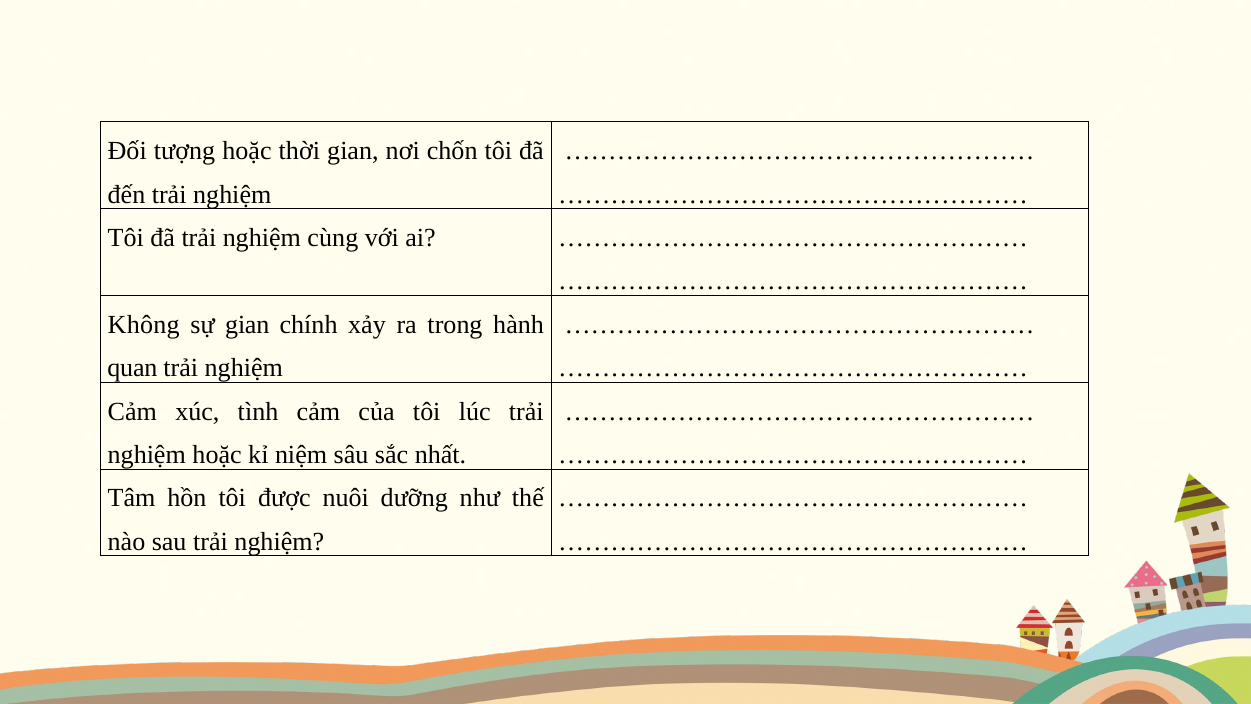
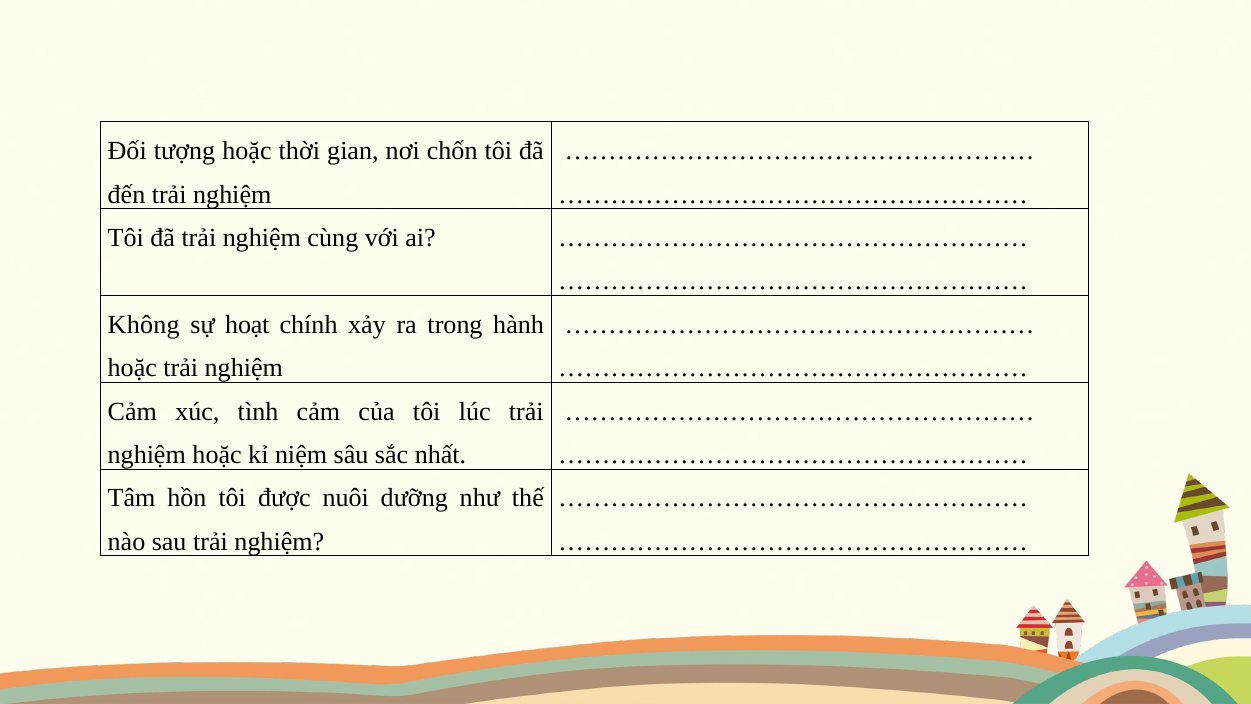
sự gian: gian -> hoạt
quan at (132, 368): quan -> hoặc
